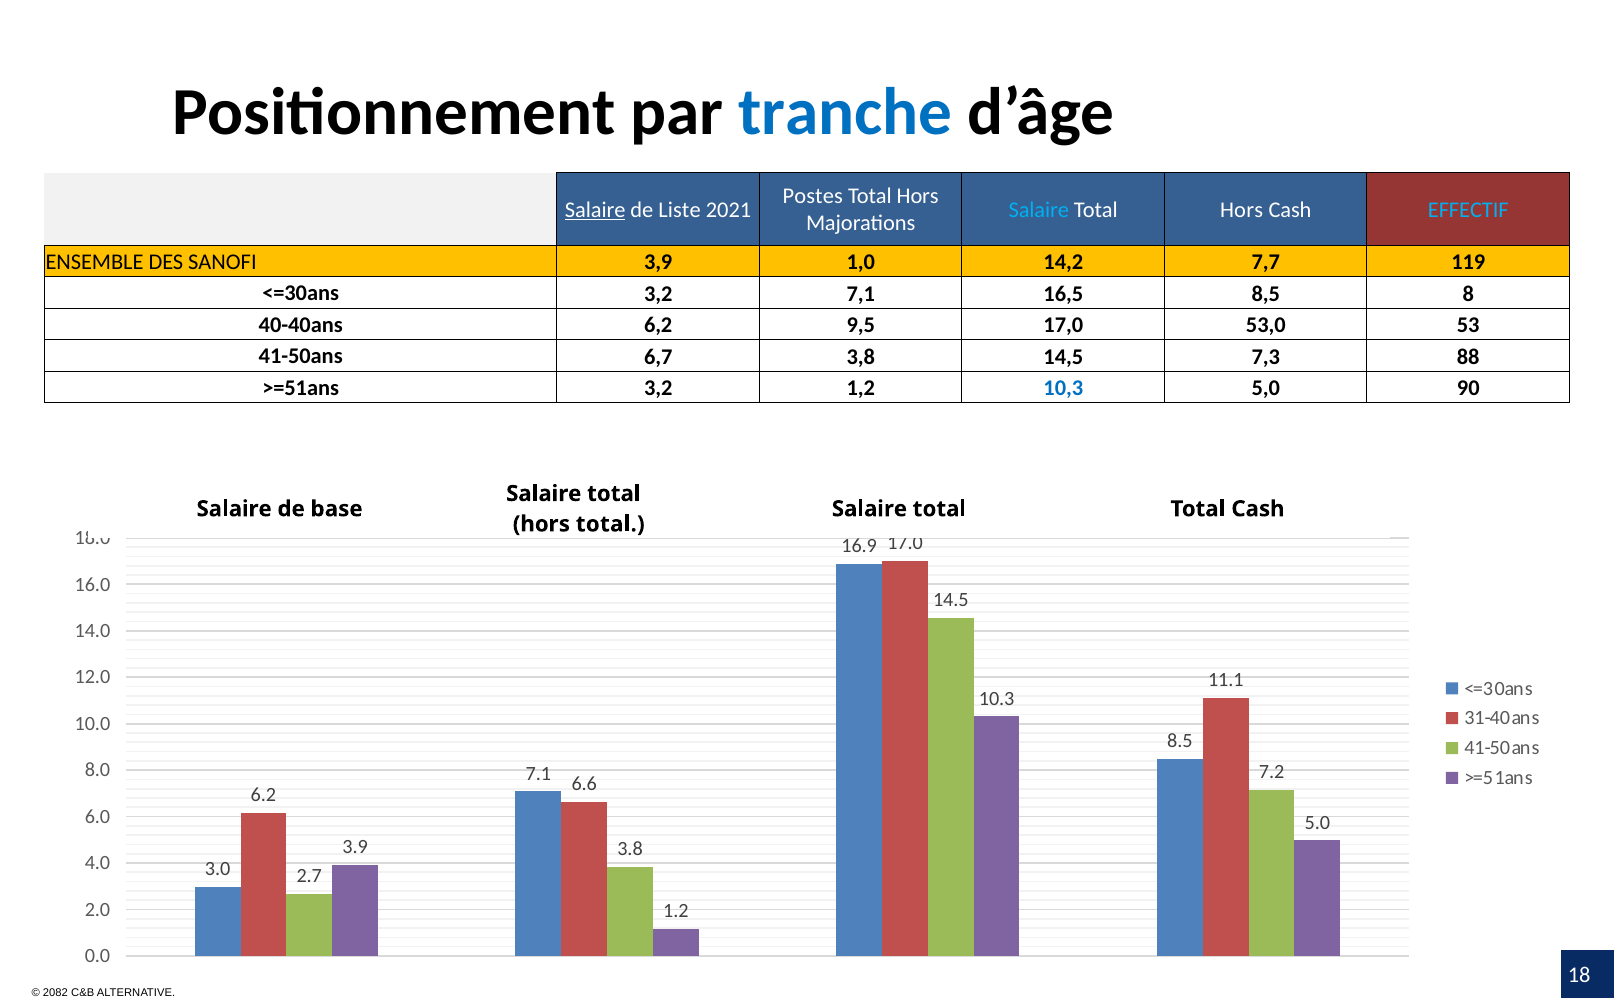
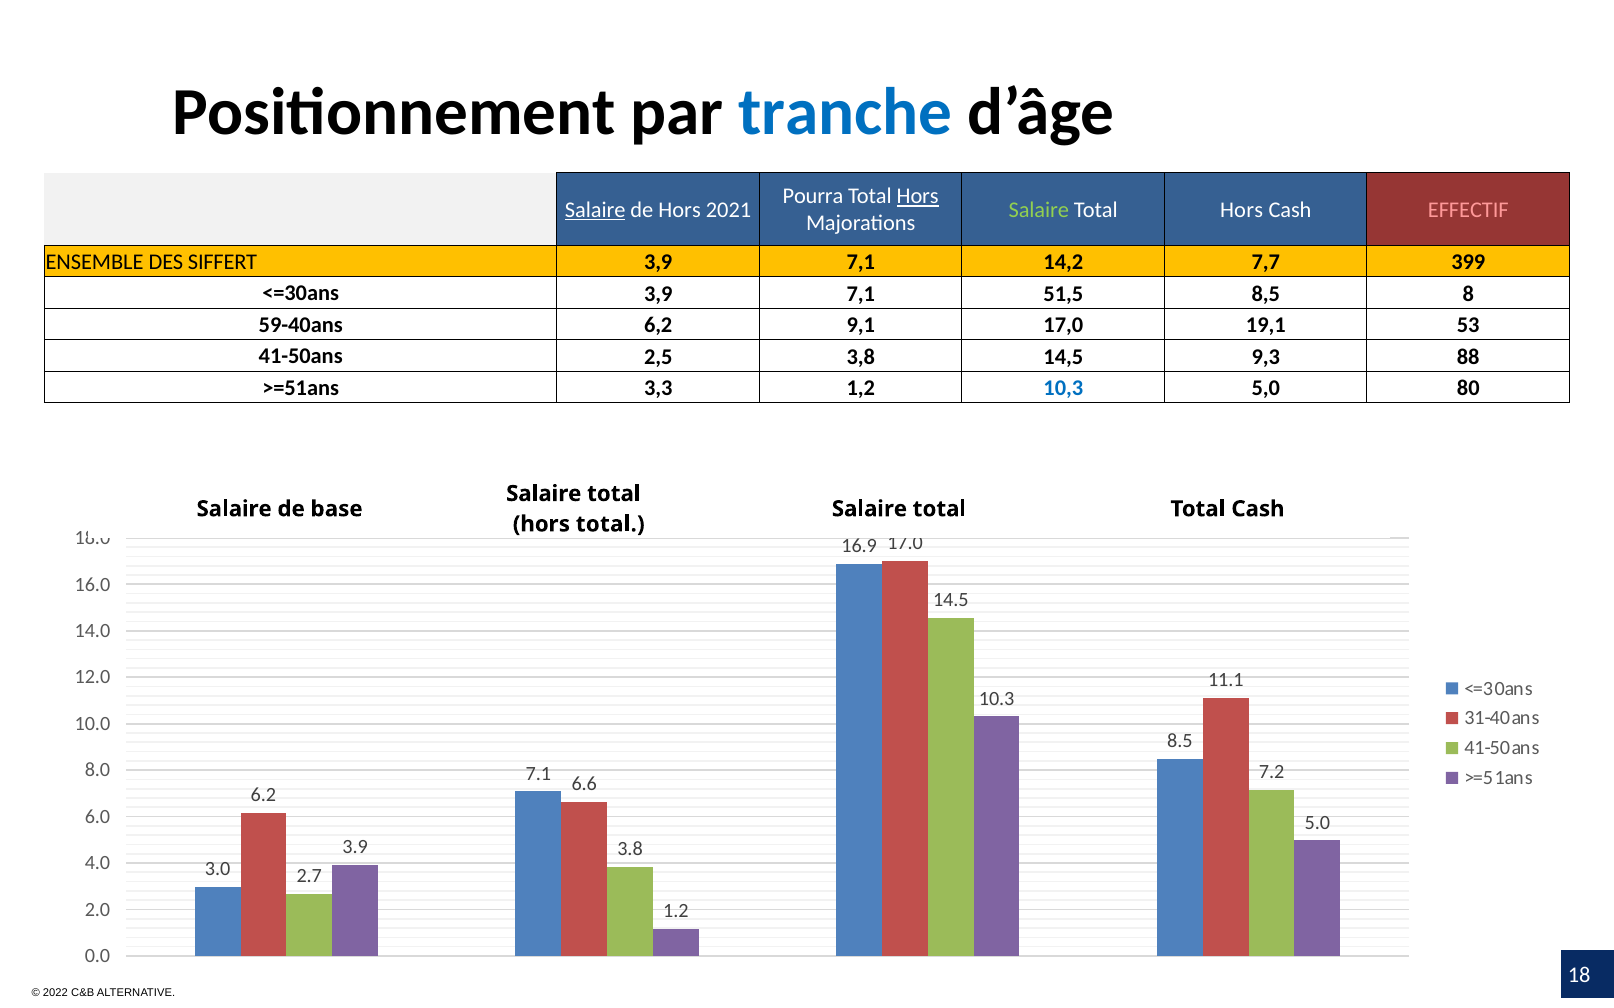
Postes: Postes -> Pourra
Hors at (918, 197) underline: none -> present
de Liste: Liste -> Hors
Salaire at (1039, 210) colour: light blue -> light green
EFFECTIF colour: light blue -> pink
SANOFI: SANOFI -> SIFFERT
1,0 at (861, 262): 1,0 -> 7,1
119: 119 -> 399
<=30ans 3,2: 3,2 -> 3,9
16,5: 16,5 -> 51,5
40-40ans: 40-40ans -> 59-40ans
9,5: 9,5 -> 9,1
53,0: 53,0 -> 19,1
6,7: 6,7 -> 2,5
7,3: 7,3 -> 9,3
>=51ans 3,2: 3,2 -> 3,3
90: 90 -> 80
2082: 2082 -> 2022
